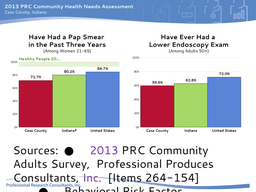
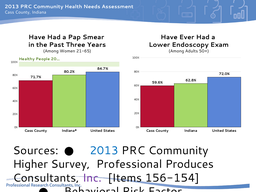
2013 at (104, 151) colour: purple -> blue
Adults at (30, 164): Adults -> Higher
264-154: 264-154 -> 156-154
